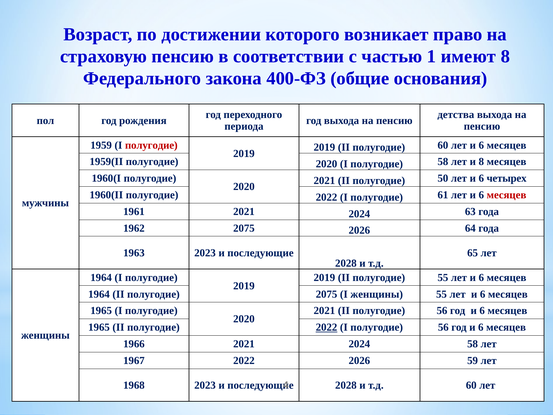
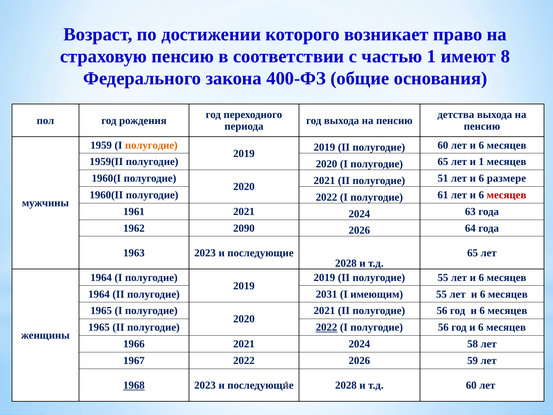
полугодие at (151, 145) colour: red -> orange
полугодие 58: 58 -> 65
и 8: 8 -> 1
50: 50 -> 51
четырех: четырех -> размере
1962 2075: 2075 -> 2090
полугодие 2075: 2075 -> 2031
I женщины: женщины -> имеющим
1968 underline: none -> present
